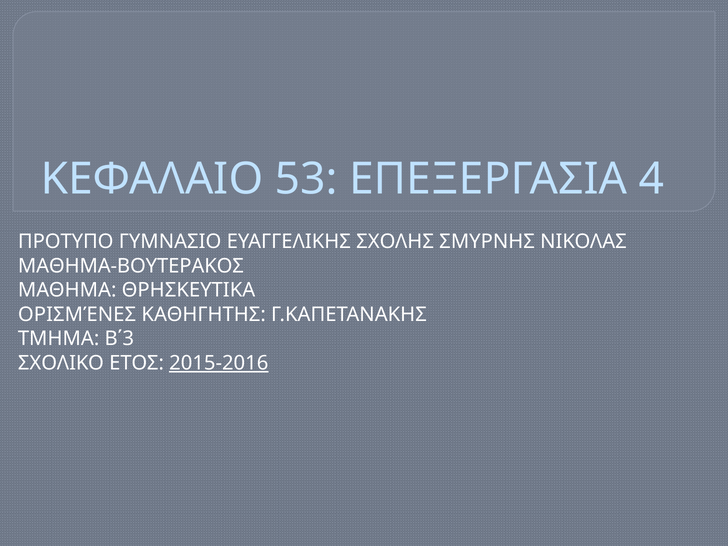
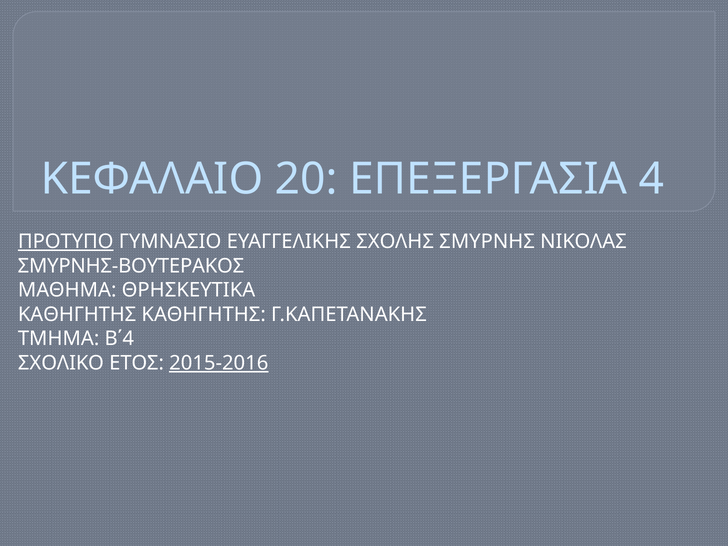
53: 53 -> 20
ΠΡΟΤΥΠΟ underline: none -> present
ΜΑΘΗΜΑ-ΒΟΥΤΕΡΑΚΟΣ: ΜΑΘΗΜΑ-ΒΟΥΤΕΡΑΚΟΣ -> ΣΜΥΡΝΗΣ-ΒΟΥΤΕΡΑΚΟΣ
ΟΡΙΣΜΈΝΕΣ at (77, 314): ΟΡΙΣΜΈΝΕΣ -> ΚΑΘΗΓΗΤΗΣ
Β΄3: Β΄3 -> Β΄4
